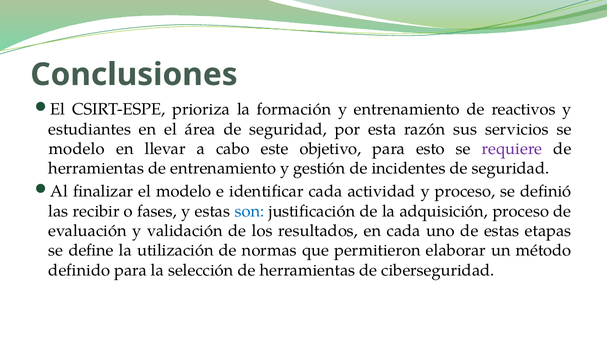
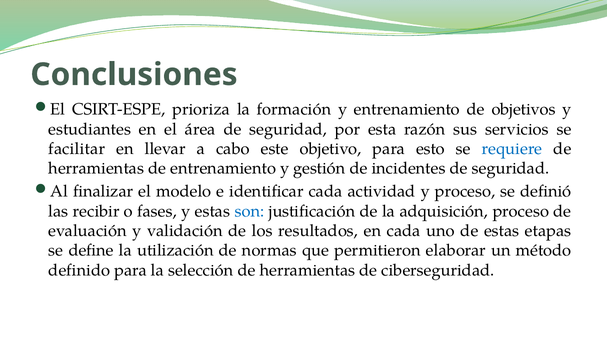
reactivos: reactivos -> objetivos
modelo at (77, 149): modelo -> facilitar
requiere colour: purple -> blue
